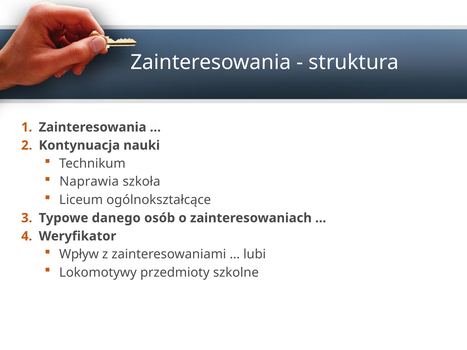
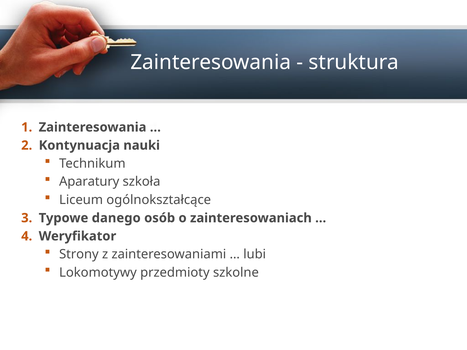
Naprawia: Naprawia -> Aparatury
Wpływ: Wpływ -> Strony
